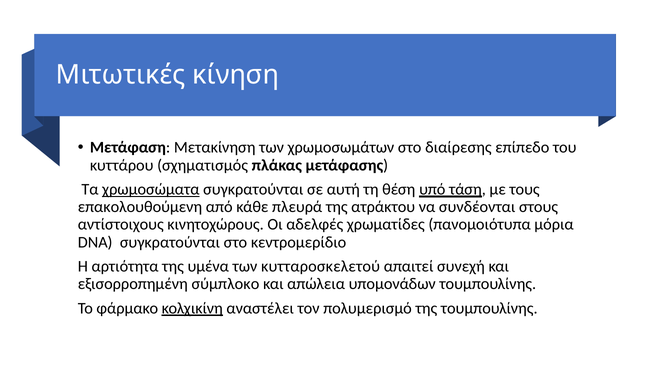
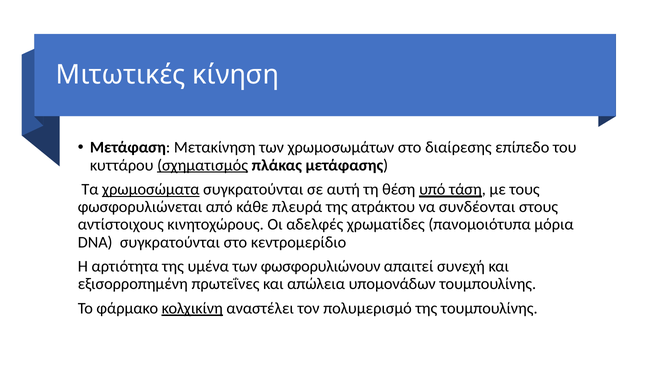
σχηματισμός underline: none -> present
επακολουθούμενη: επακολουθούμενη -> φωσφορυλιώνεται
κυτταροσκελετού: κυτταροσκελετού -> φωσφορυλιώνουν
σύμπλοκο: σύμπλοκο -> πρωτεΐνες
